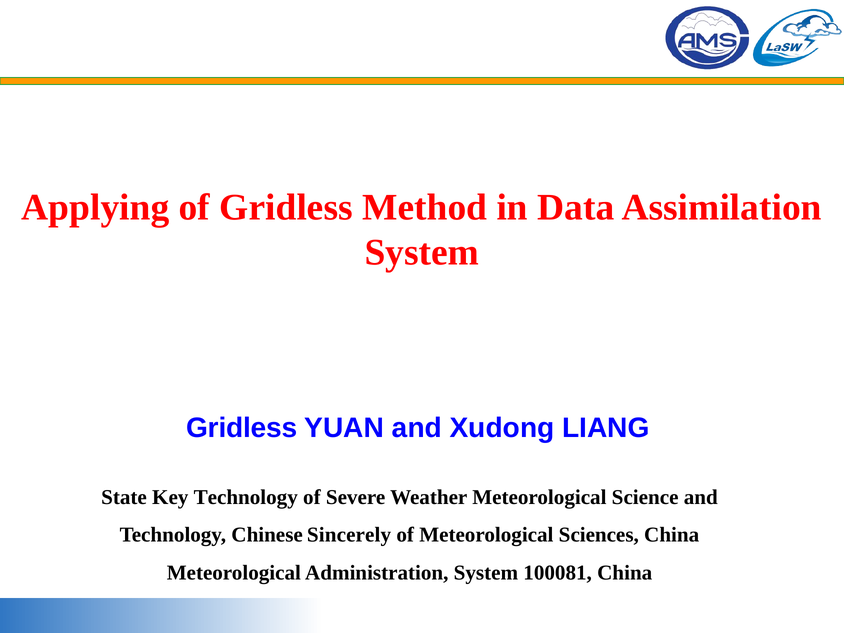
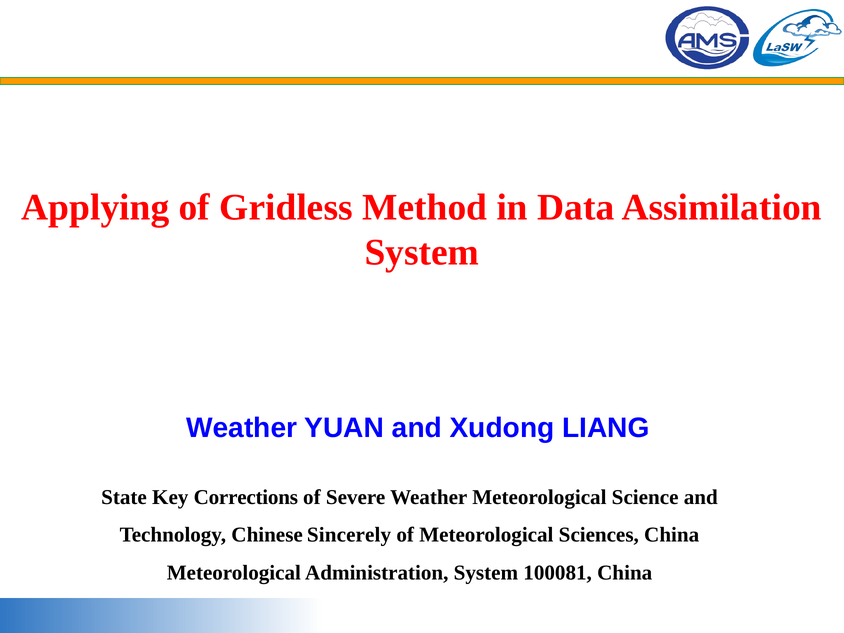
Gridless at (242, 428): Gridless -> Weather
Key Technology: Technology -> Corrections
